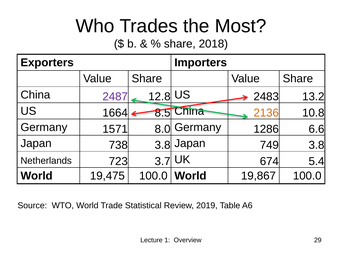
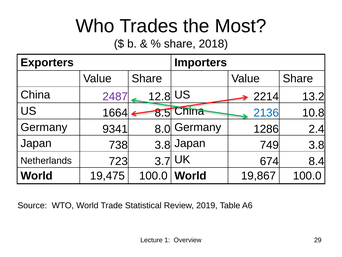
2483: 2483 -> 2214
2136 colour: orange -> blue
1571: 1571 -> 9341
6.6: 6.6 -> 2.4
5.4: 5.4 -> 8.4
